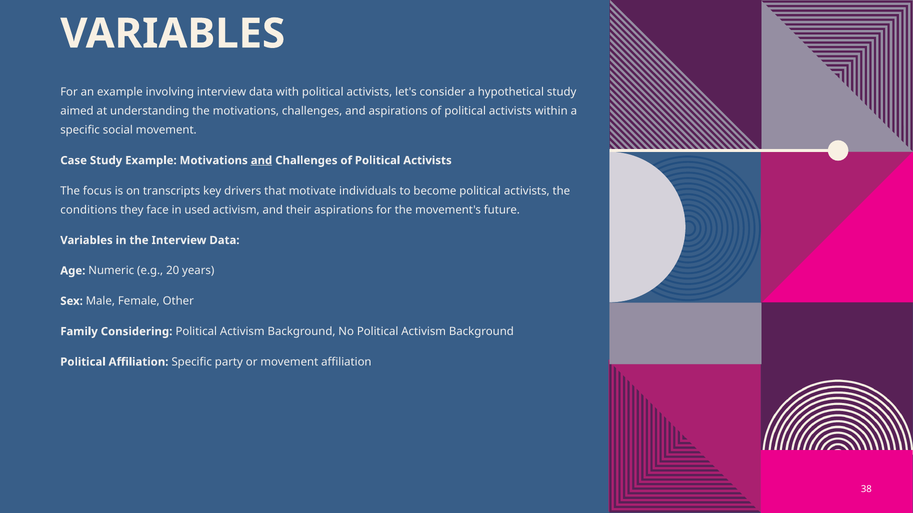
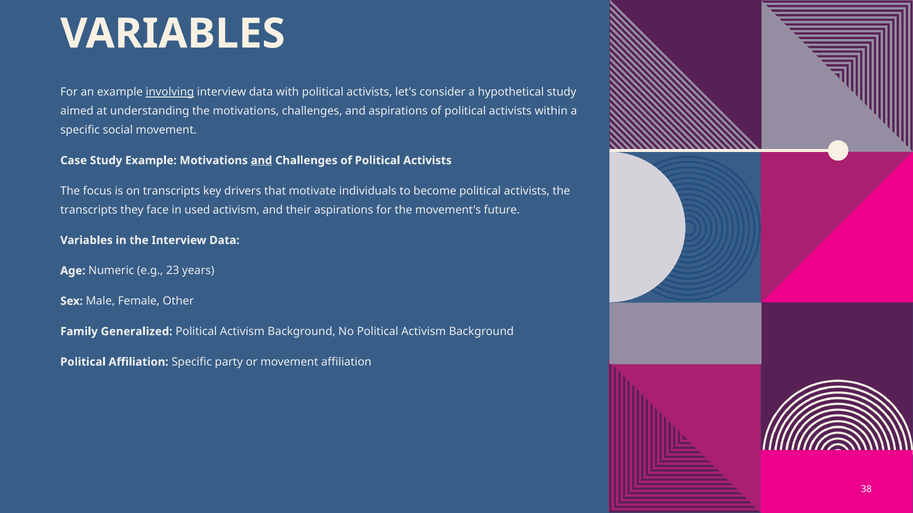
involving underline: none -> present
conditions at (89, 210): conditions -> transcripts
20: 20 -> 23
Considering: Considering -> Generalized
